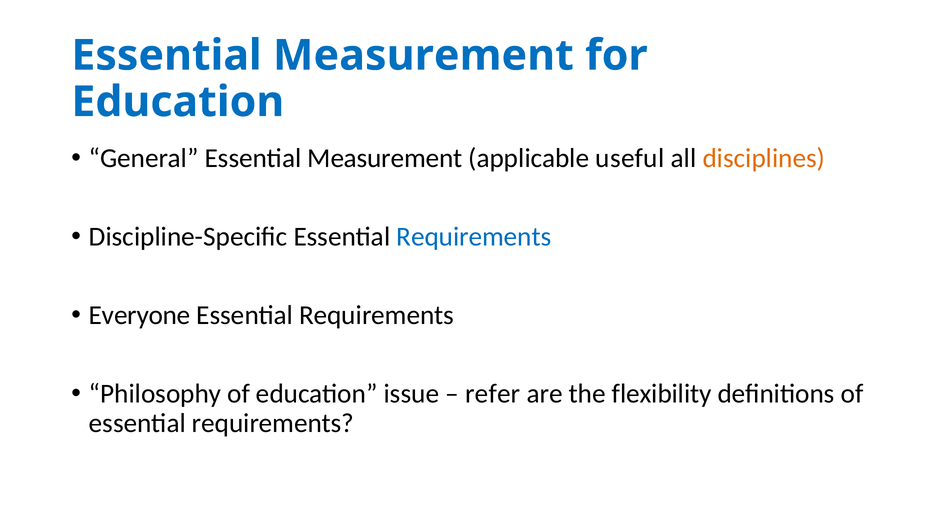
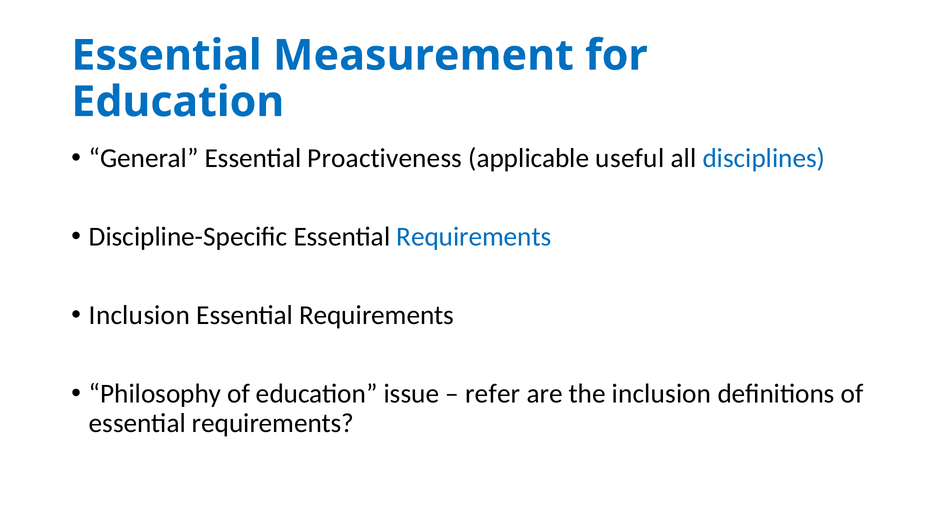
General Essential Measurement: Measurement -> Proactiveness
disciplines colour: orange -> blue
Everyone at (140, 315): Everyone -> Inclusion
the flexibility: flexibility -> inclusion
